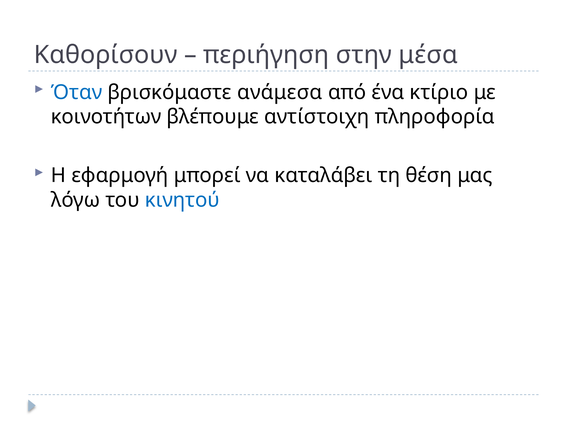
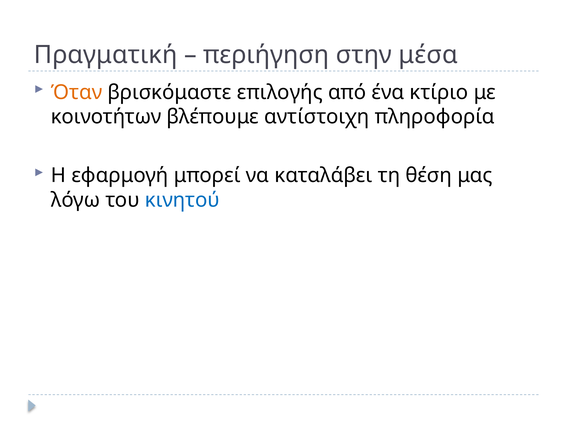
Καθορίσουν: Καθορίσουν -> Πραγματική
Όταν colour: blue -> orange
ανάμεσα: ανάμεσα -> επιλογής
